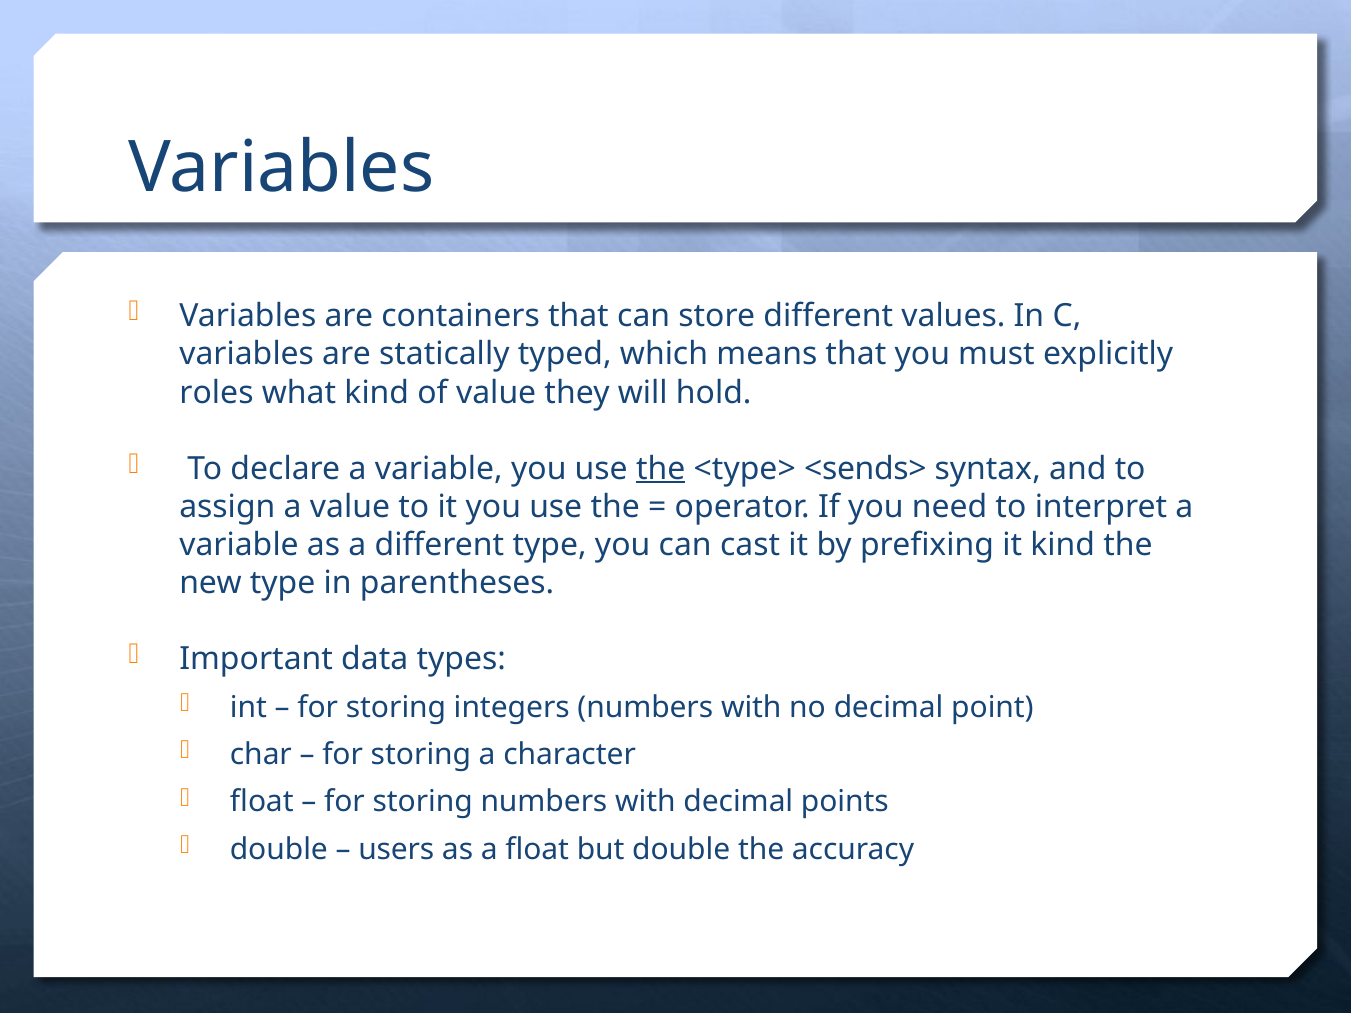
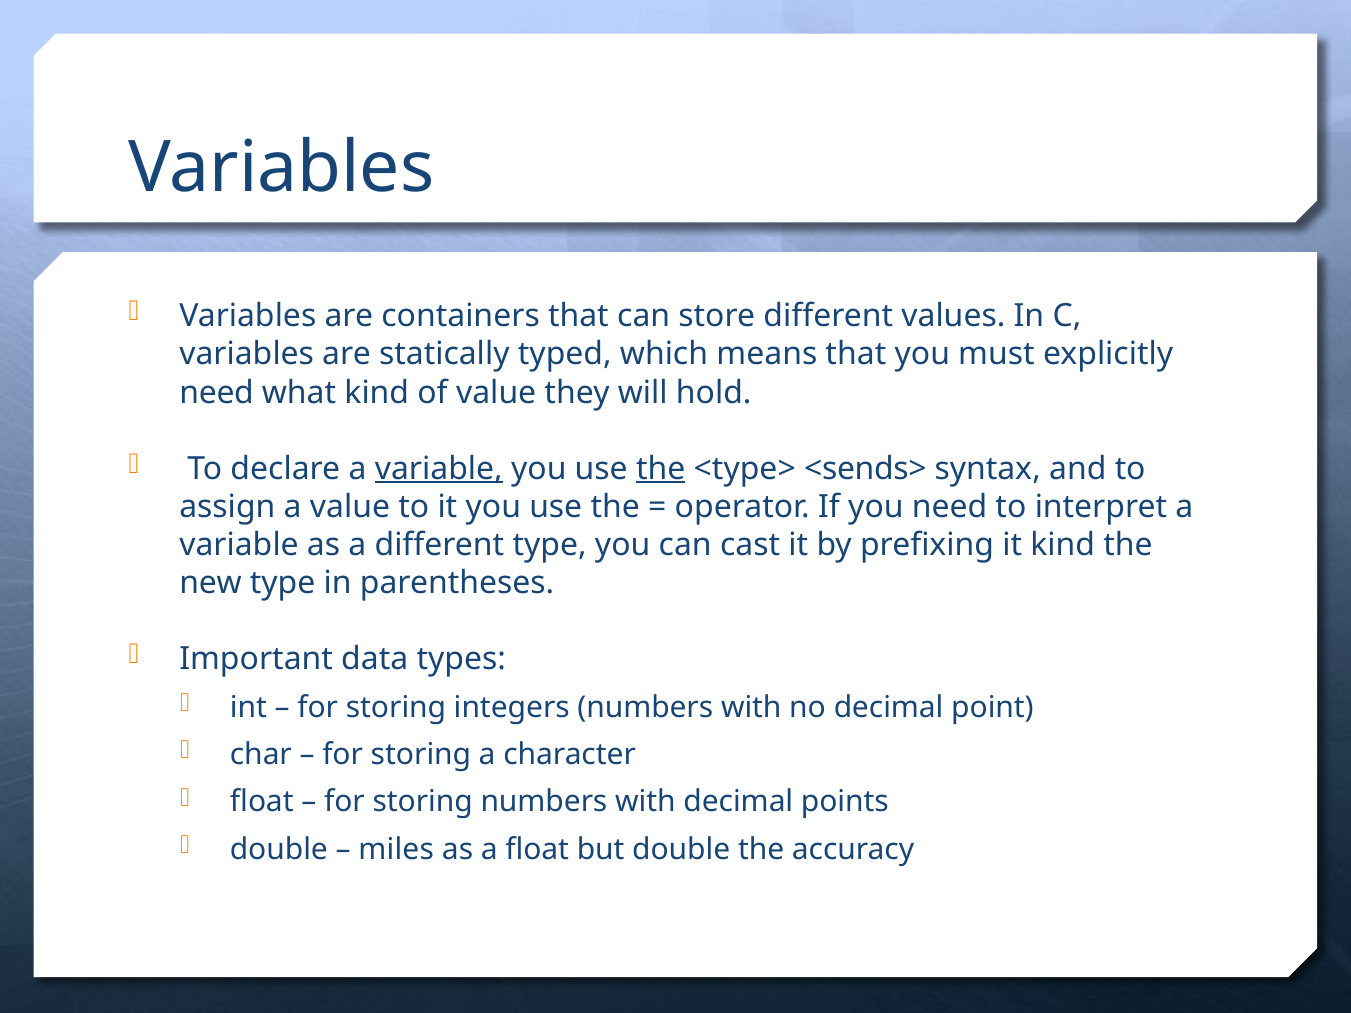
roles at (216, 393): roles -> need
variable at (439, 469) underline: none -> present
users: users -> miles
